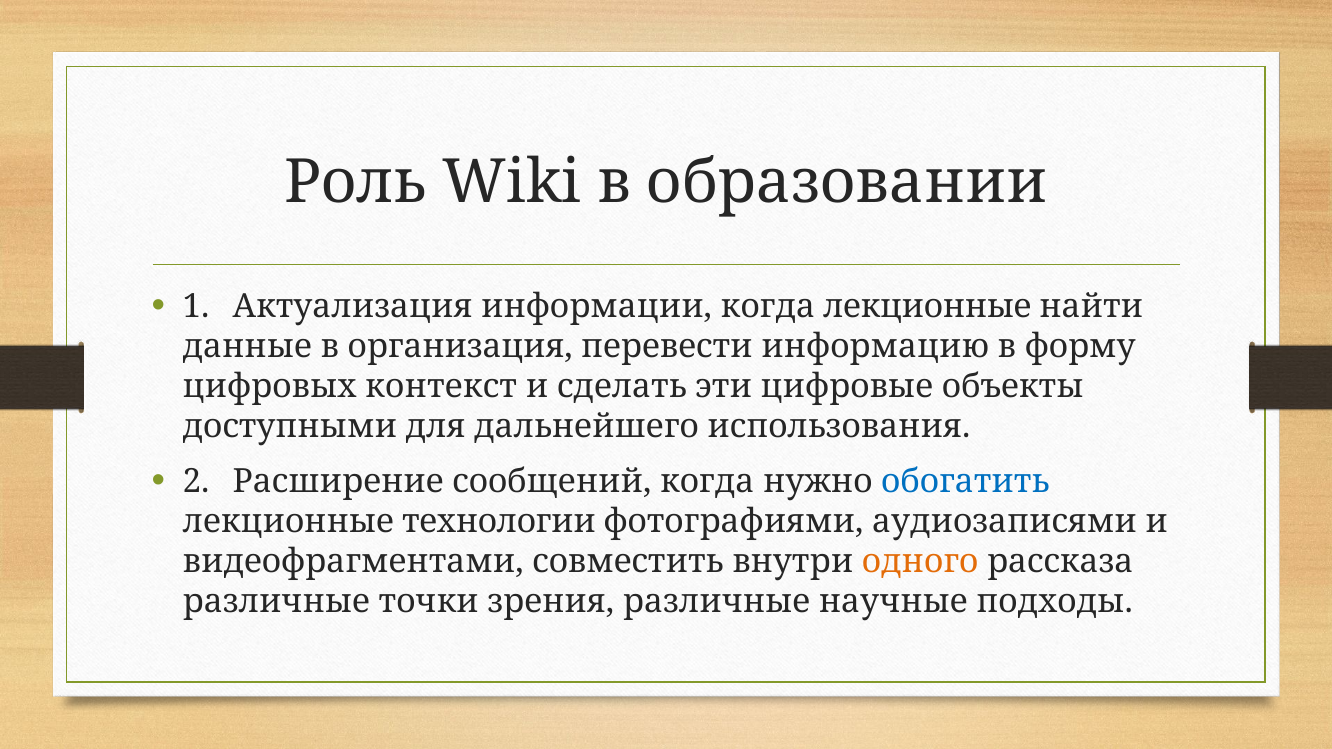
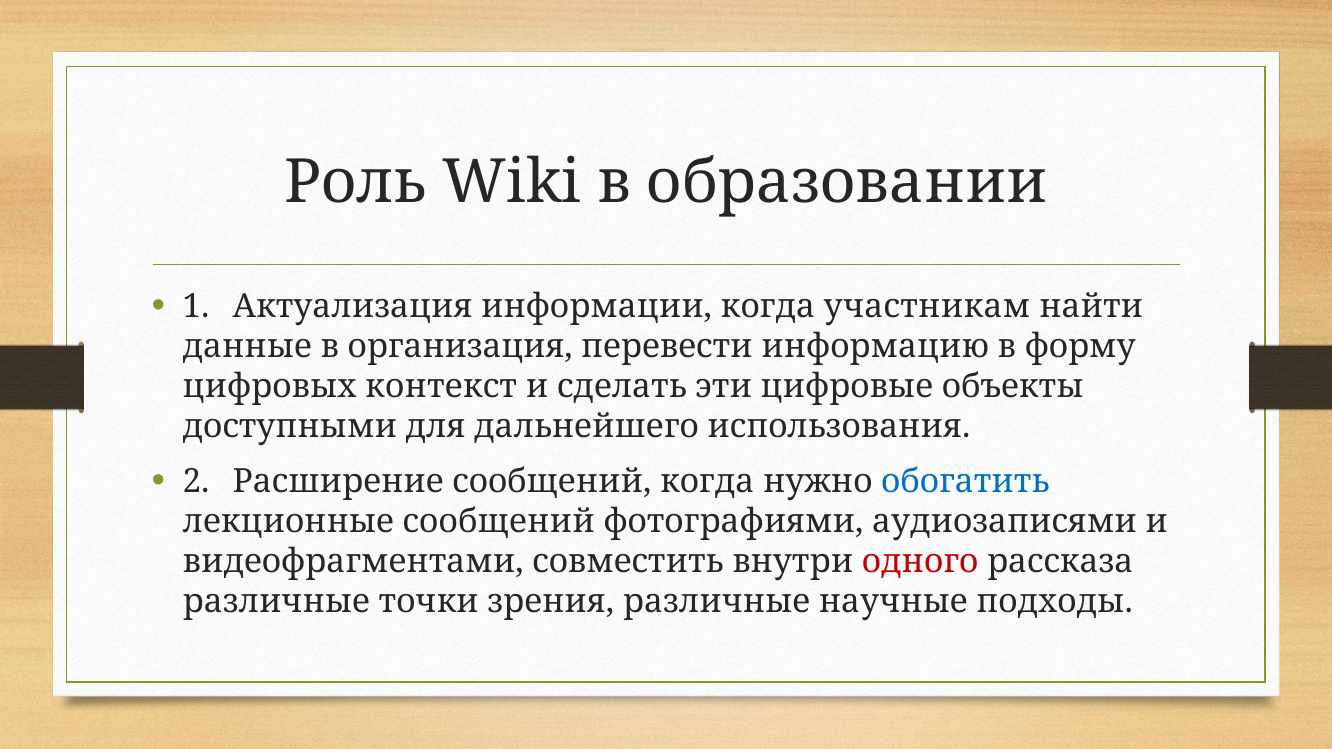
когда лекционные: лекционные -> участникам
лекционные технологии: технологии -> сообщений
одного colour: orange -> red
